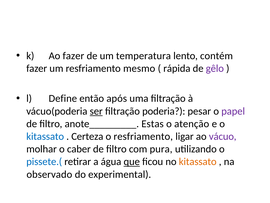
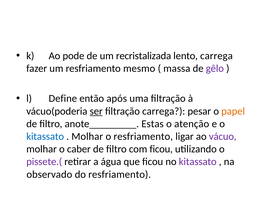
Ao fazer: fazer -> pode
temperatura: temperatura -> recristalizada
lento contém: contém -> carrega
rápida: rápida -> massa
filtração poderia: poderia -> carrega
papel colour: purple -> orange
Certeza at (87, 136): Certeza -> Molhar
com pura: pura -> ficou
pissete.( colour: blue -> purple
que underline: present -> none
kitassato at (198, 161) colour: orange -> purple
do experimental: experimental -> resfriamento
